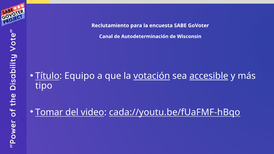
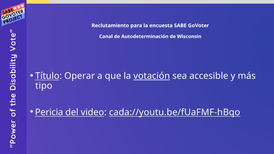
Equipo: Equipo -> Operar
accesible underline: present -> none
Tomar: Tomar -> Pericia
